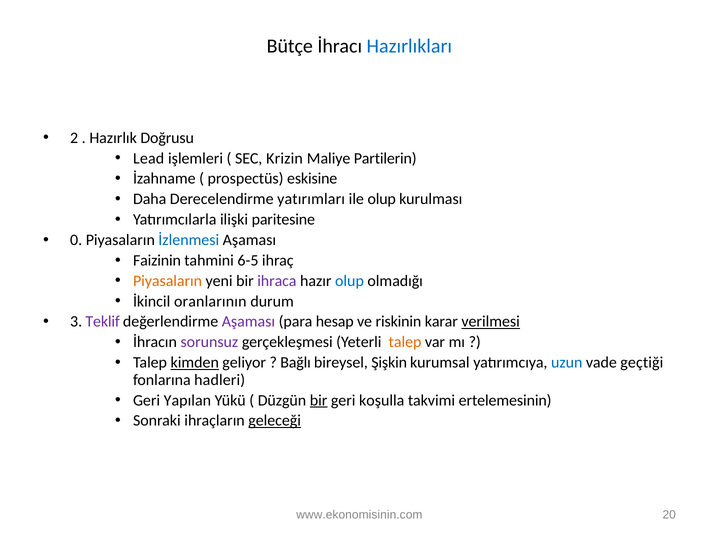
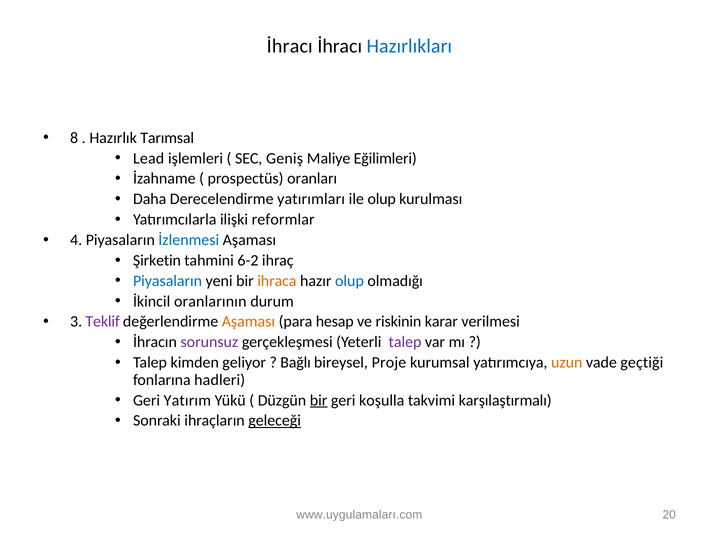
Bütçe at (290, 46): Bütçe -> İhracı
2: 2 -> 8
Doğrusu: Doğrusu -> Tarımsal
Krizin: Krizin -> Geniş
Partilerin: Partilerin -> Eğilimleri
eskisine: eskisine -> oranları
paritesine: paritesine -> reformlar
0: 0 -> 4
Faizinin: Faizinin -> Şirketin
6-5: 6-5 -> 6-2
Piyasaların at (168, 281) colour: orange -> blue
ihraca colour: purple -> orange
Aşaması at (248, 322) colour: purple -> orange
verilmesi underline: present -> none
talep at (405, 342) colour: orange -> purple
kimden underline: present -> none
Şişkin: Şişkin -> Proje
uzun colour: blue -> orange
Yapılan: Yapılan -> Yatırım
ertelemesinin: ertelemesinin -> karşılaştırmalı
www.ekonomisinin.com: www.ekonomisinin.com -> www.uygulamaları.com
